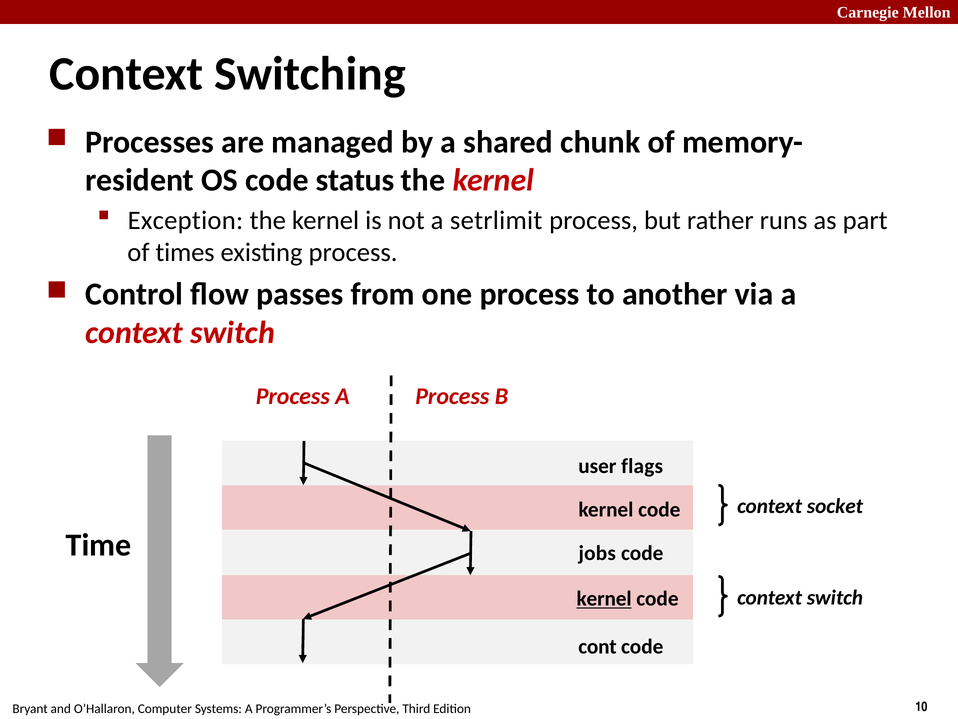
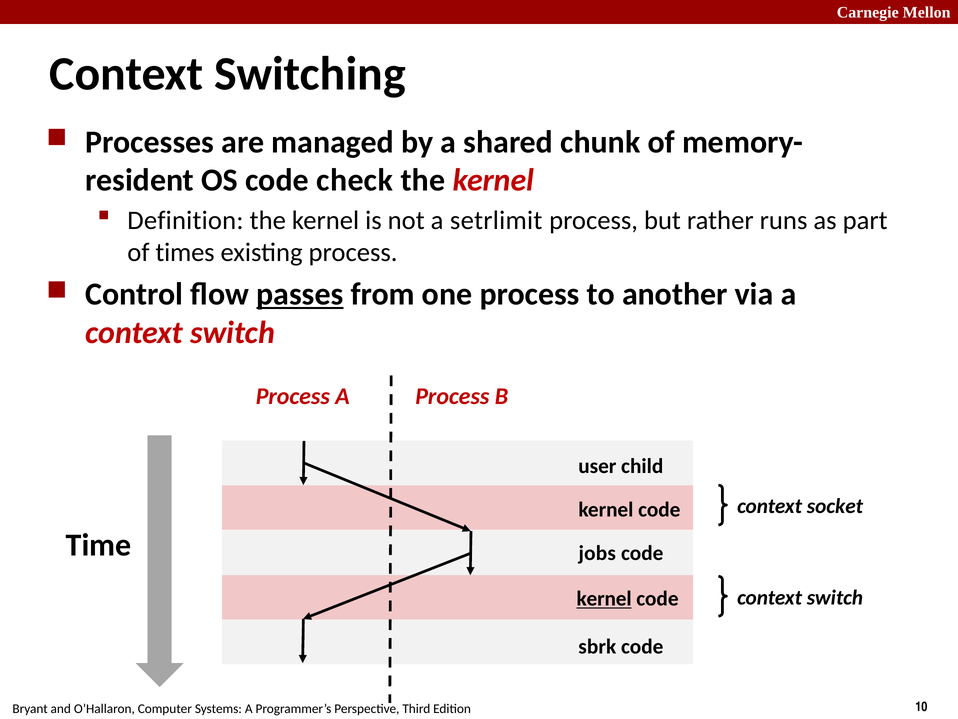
status: status -> check
Exception: Exception -> Definition
passes underline: none -> present
flags: flags -> child
cont: cont -> sbrk
